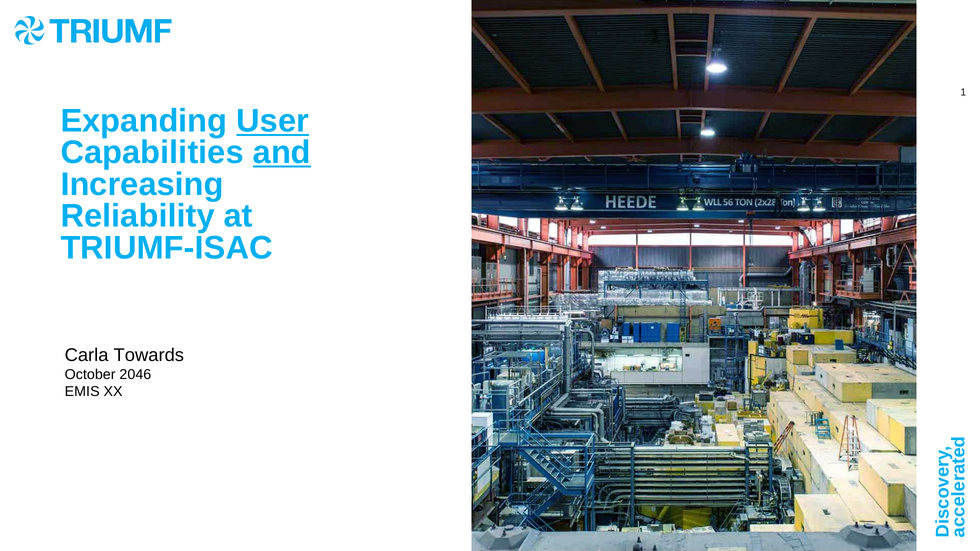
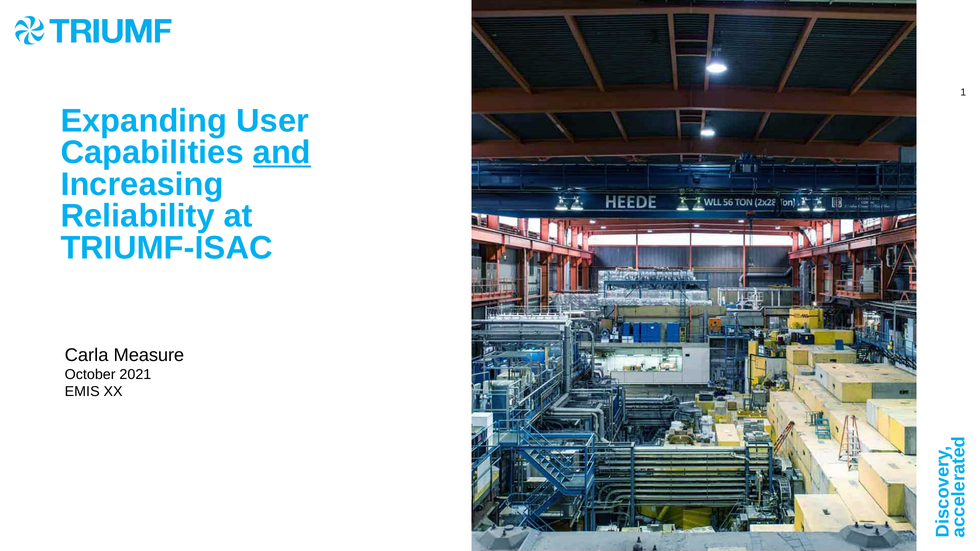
User underline: present -> none
Towards: Towards -> Measure
2046: 2046 -> 2021
